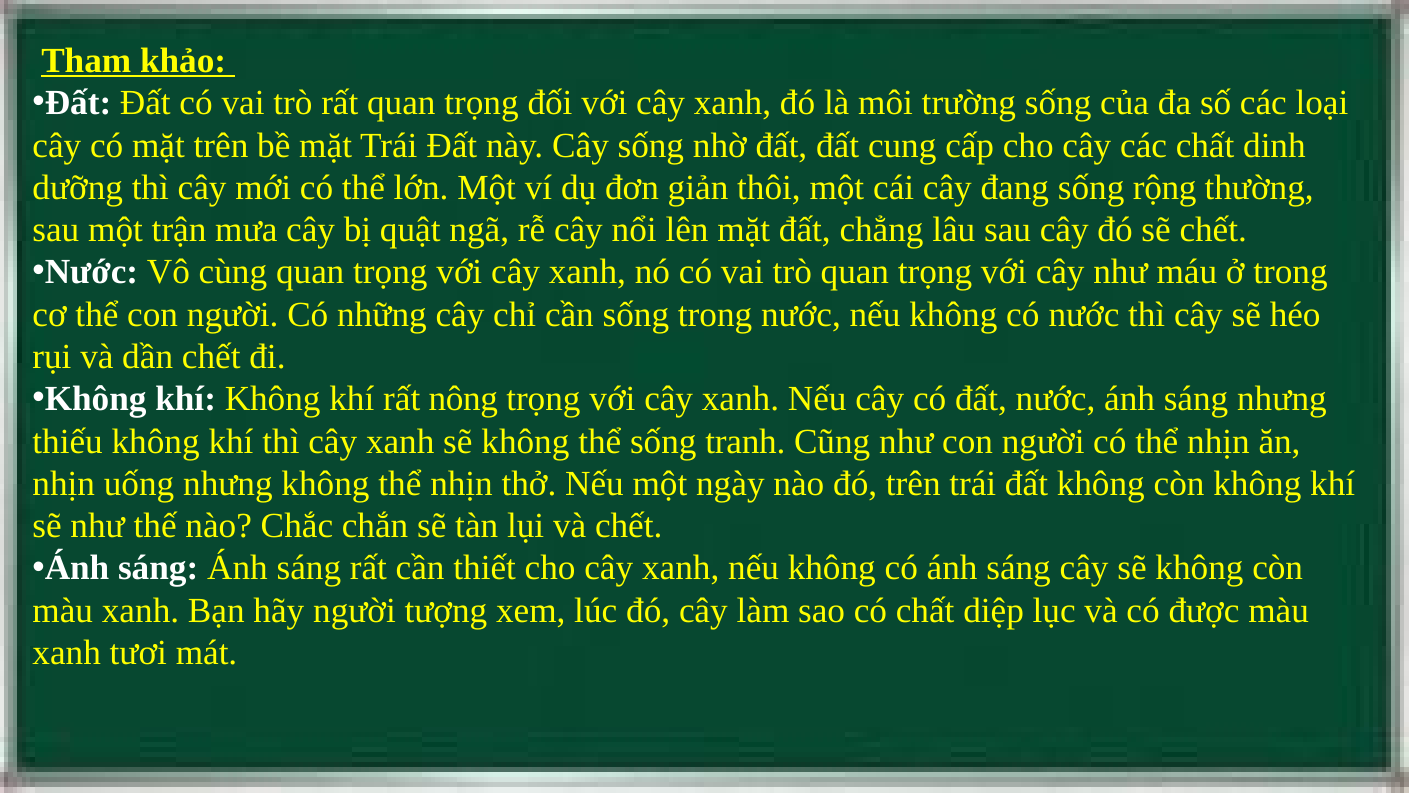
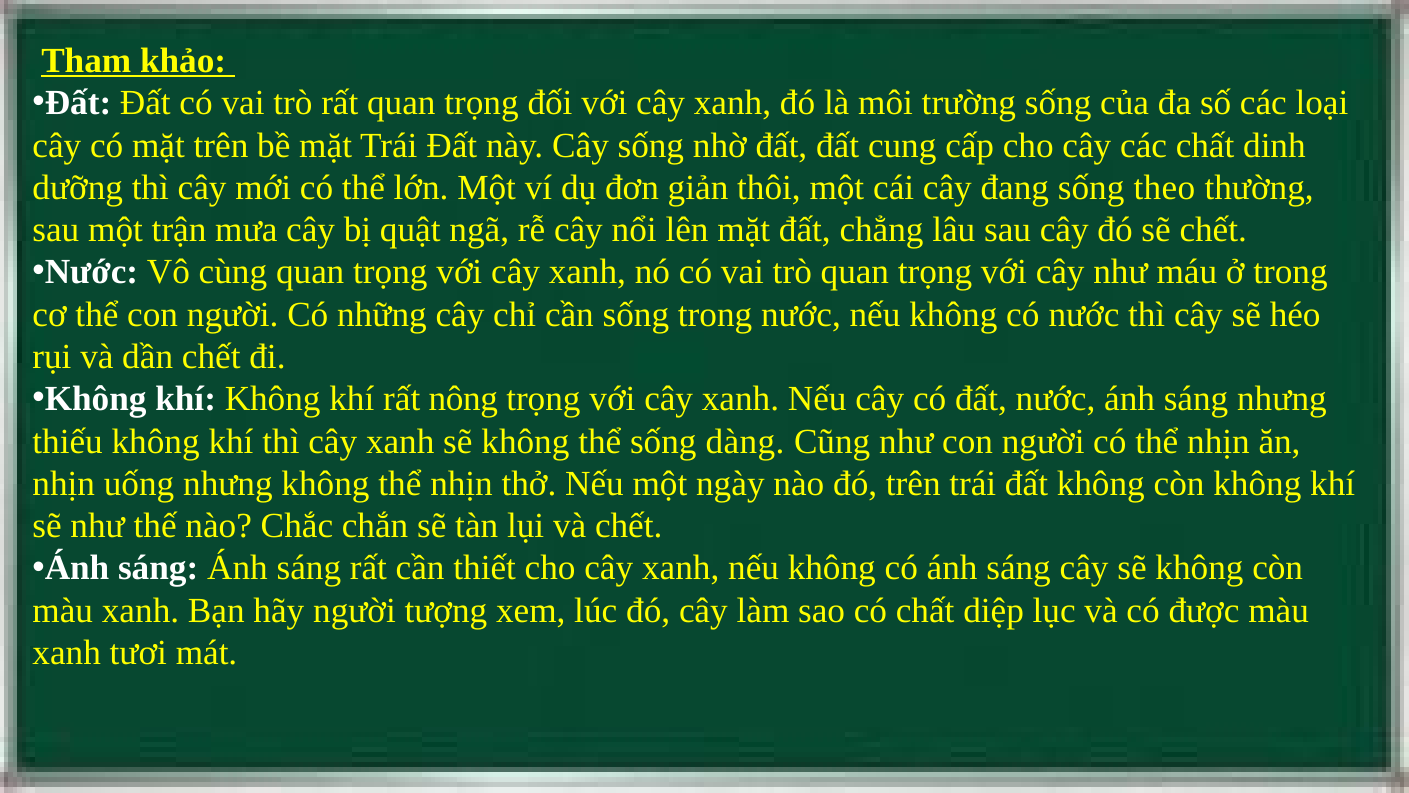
rộng: rộng -> theo
tranh: tranh -> dàng
